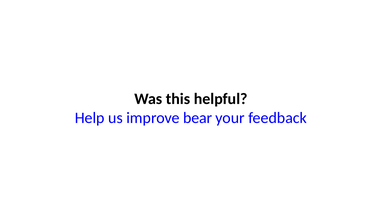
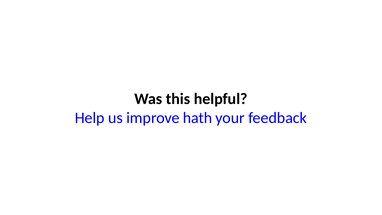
bear: bear -> hath
